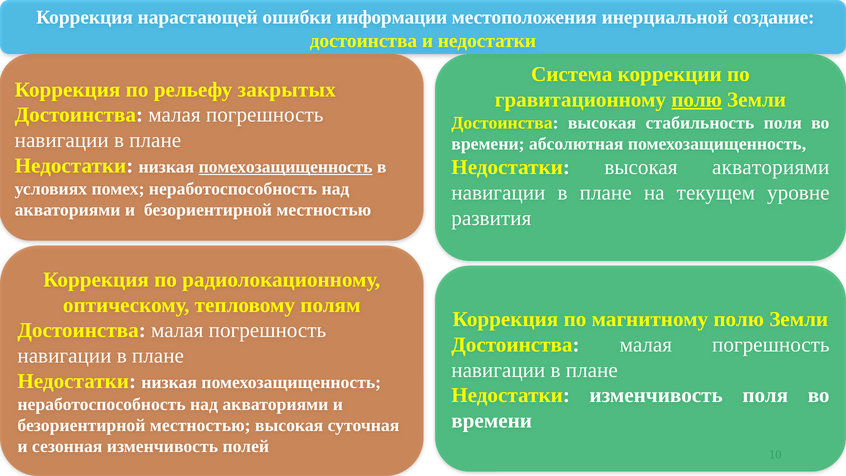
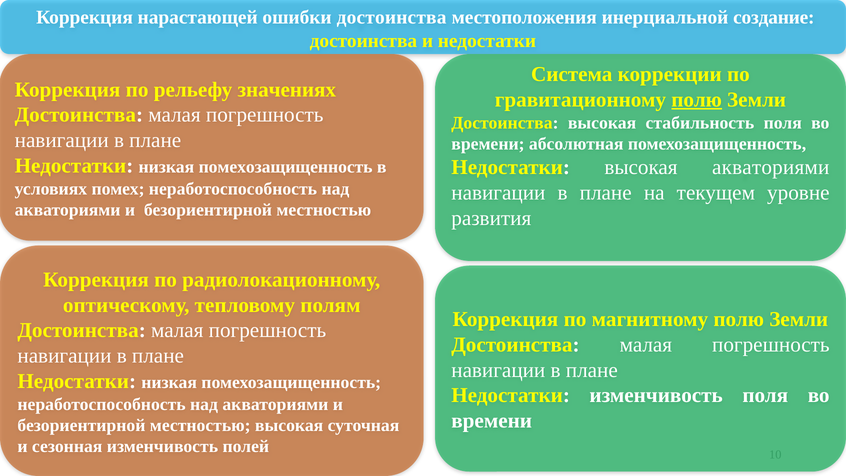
ошибки информации: информации -> достоинства
закрытых: закрытых -> значениях
помехозащищенность at (286, 167) underline: present -> none
